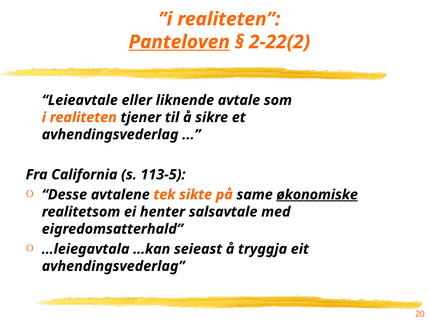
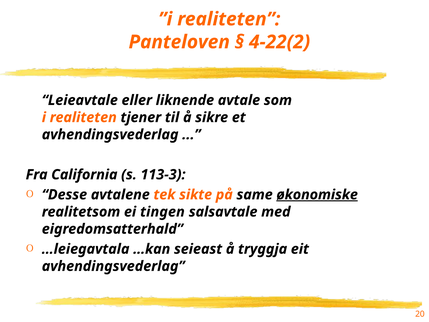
Panteloven underline: present -> none
2-22(2: 2-22(2 -> 4-22(2
113-5: 113-5 -> 113-3
henter: henter -> tingen
